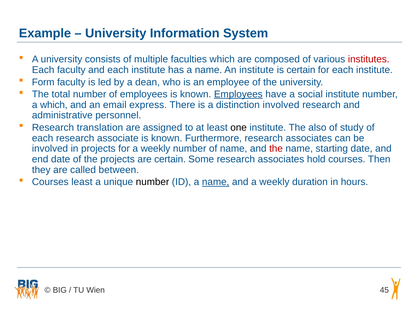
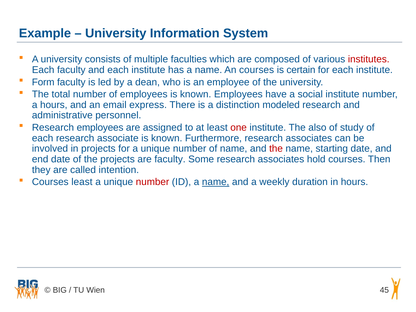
An institute: institute -> courses
Employees at (238, 94) underline: present -> none
a which: which -> hours
distinction involved: involved -> modeled
Research translation: translation -> employees
one colour: black -> red
for a weekly: weekly -> unique
are certain: certain -> faculty
between: between -> intention
number at (153, 182) colour: black -> red
